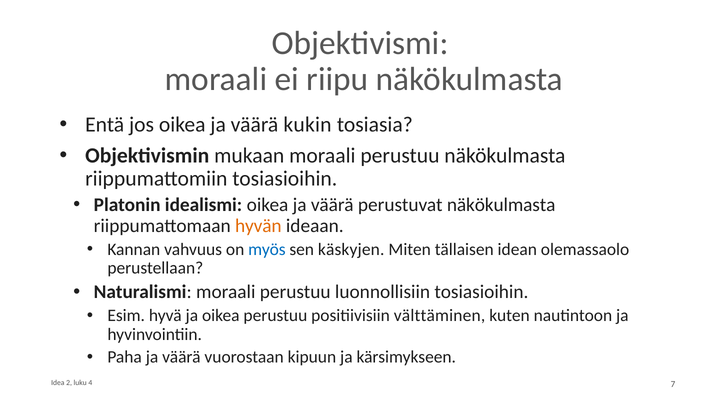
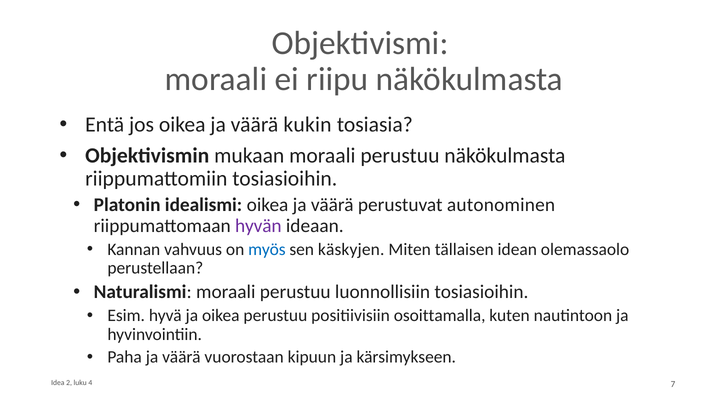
perustuvat näkökulmasta: näkökulmasta -> autonominen
hyvän colour: orange -> purple
välttäminen: välttäminen -> osoittamalla
